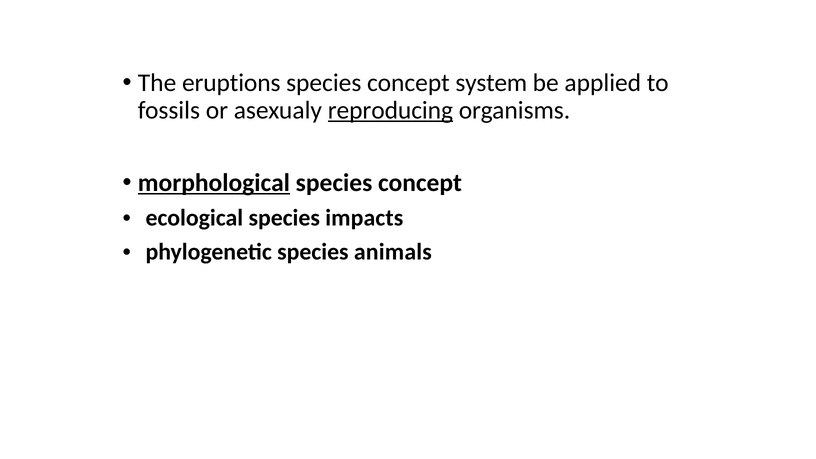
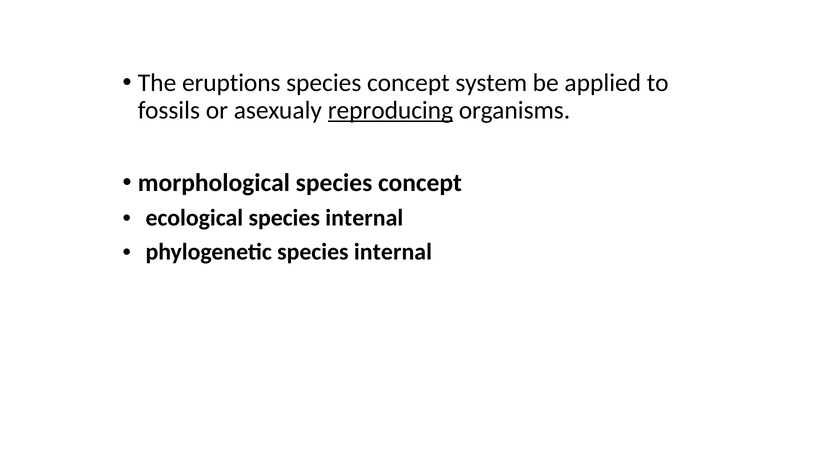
morphological underline: present -> none
ecological species impacts: impacts -> internal
phylogenetic species animals: animals -> internal
